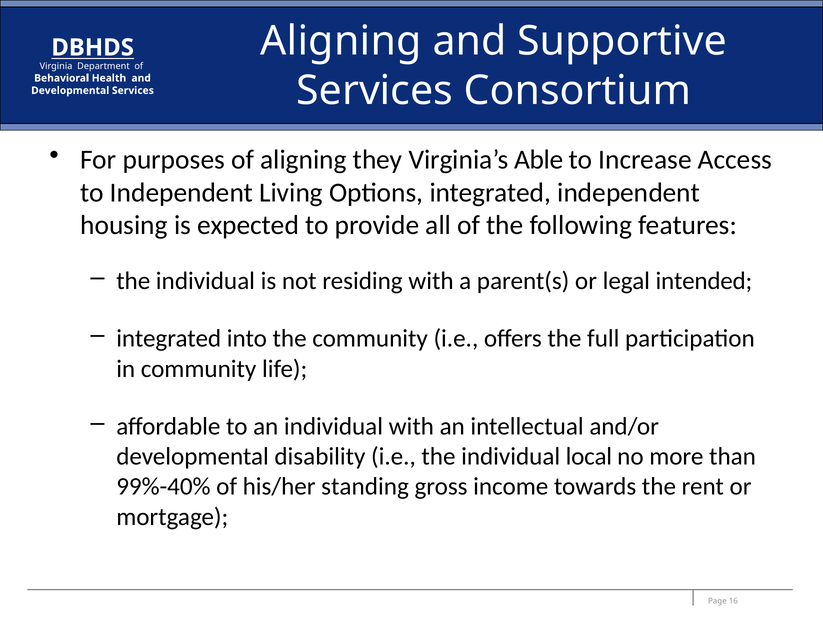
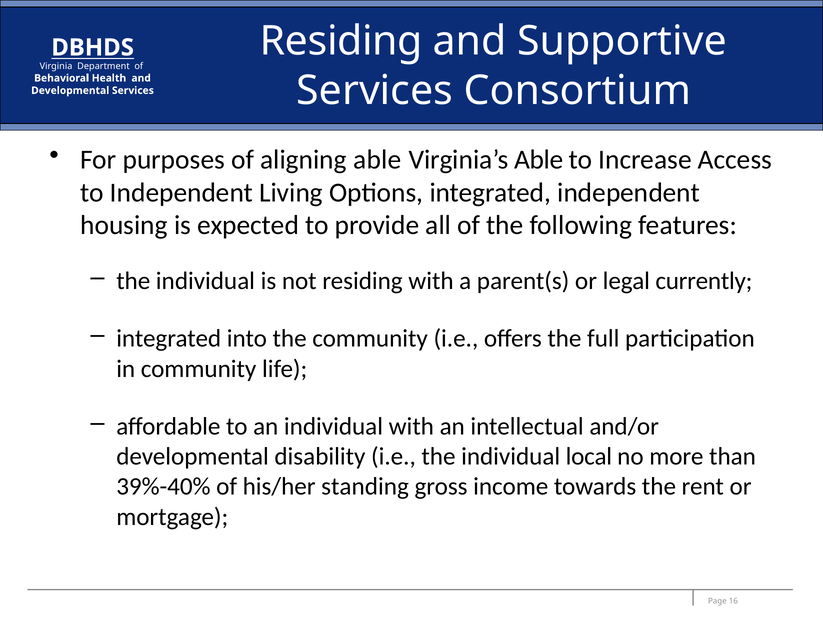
Aligning at (341, 41): Aligning -> Residing
aligning they: they -> able
intended: intended -> currently
99%-40%: 99%-40% -> 39%-40%
